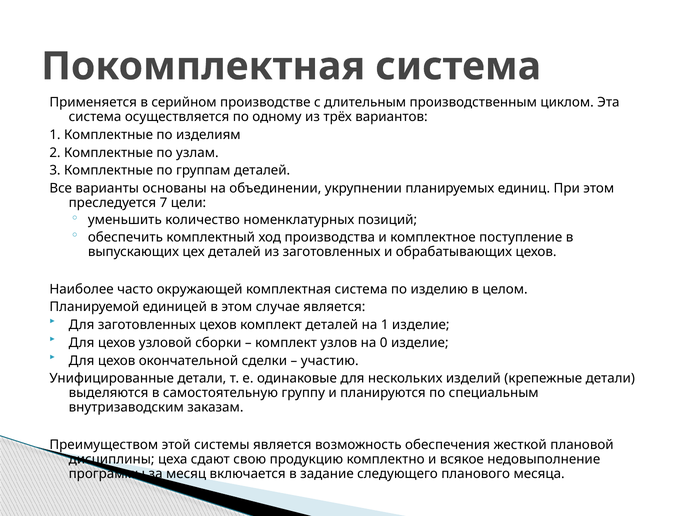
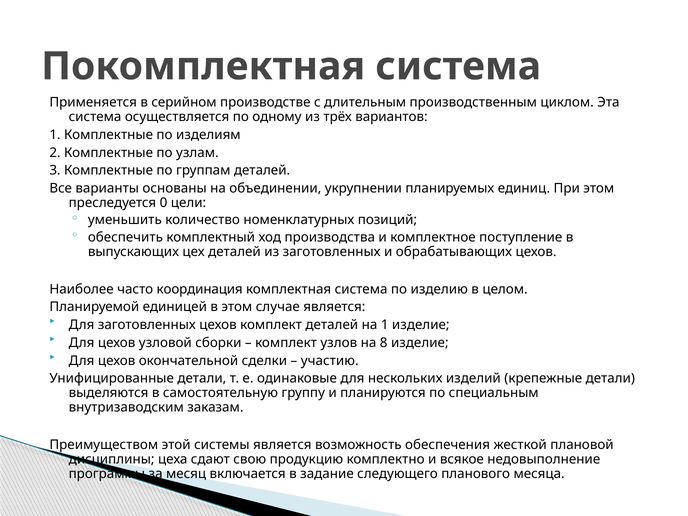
7: 7 -> 0
окружающей: окружающей -> координация
0: 0 -> 8
